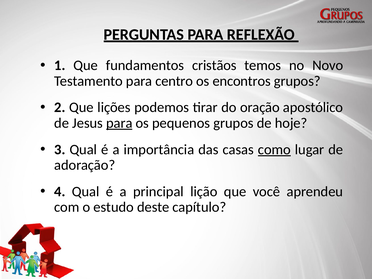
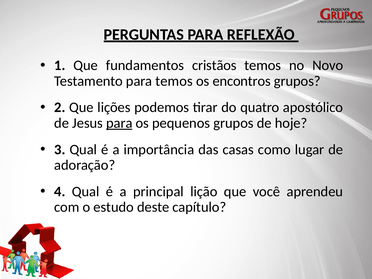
para centro: centro -> temos
oração: oração -> quatro
como underline: present -> none
